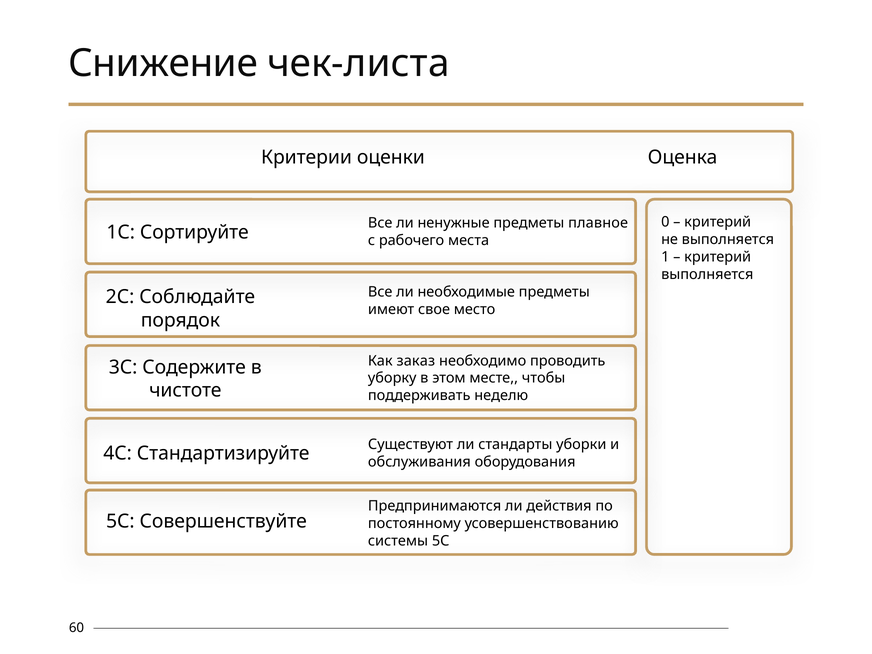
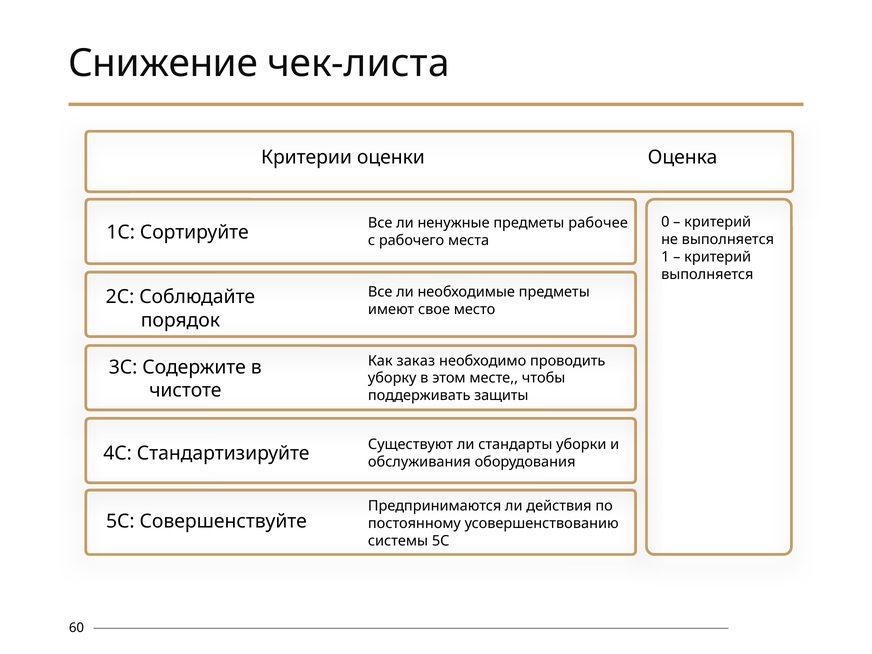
плавное: плавное -> рабочее
неделю: неделю -> защиты
